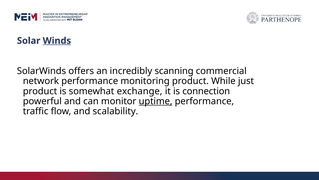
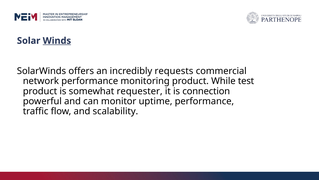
scanning: scanning -> requests
just: just -> test
exchange: exchange -> requester
uptime underline: present -> none
